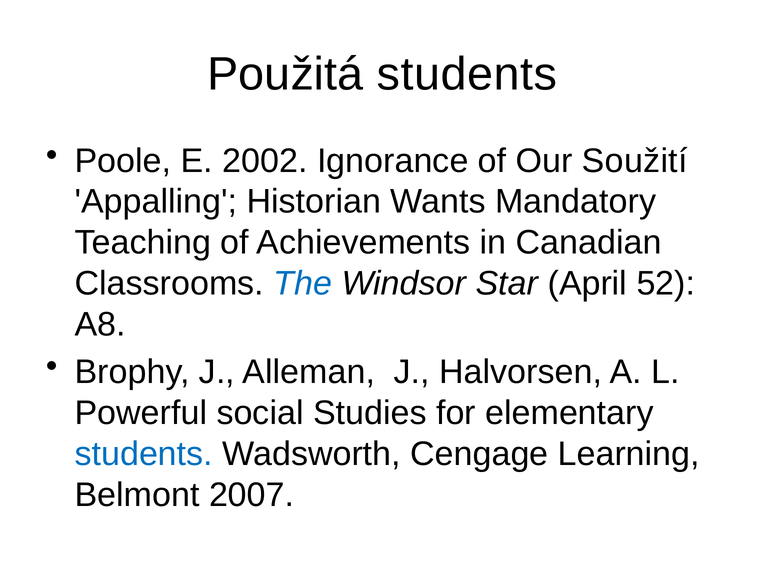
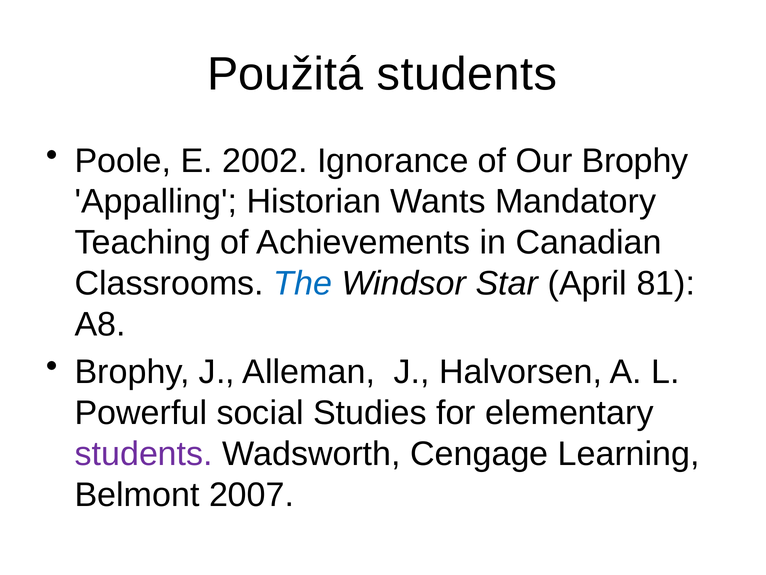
Our Soužití: Soužití -> Brophy
52: 52 -> 81
students at (144, 454) colour: blue -> purple
